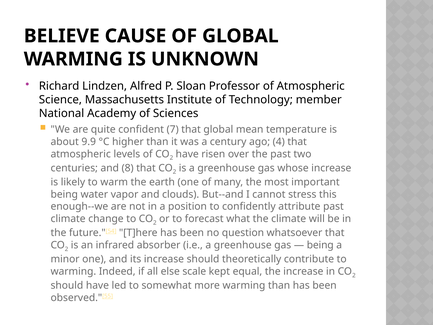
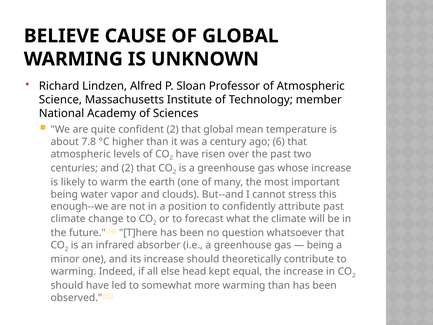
confident 7: 7 -> 2
9.9: 9.9 -> 7.8
4: 4 -> 6
and 8: 8 -> 2
scale: scale -> head
